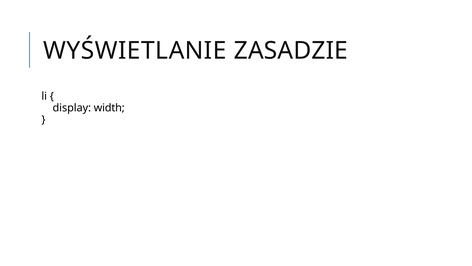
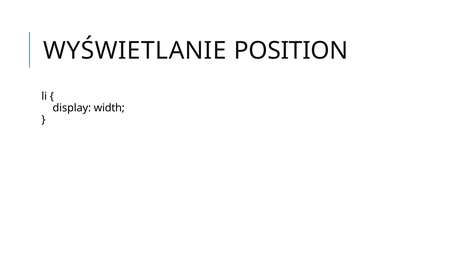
ZASADZIE: ZASADZIE -> POSITION
